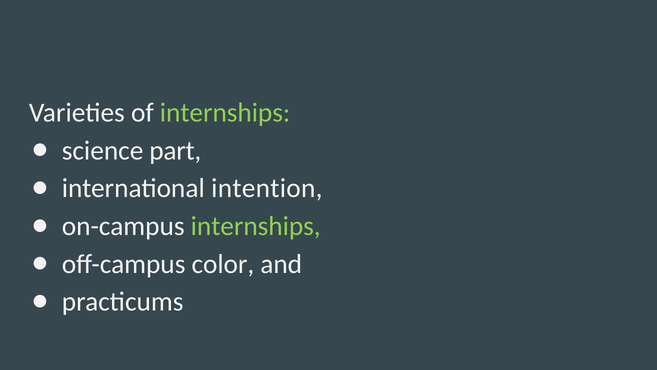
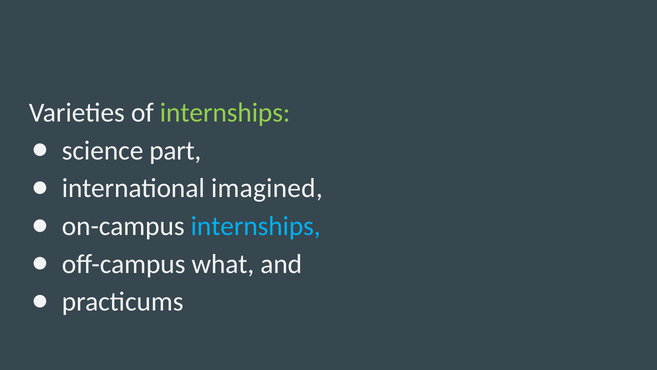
intention: intention -> imagined
internships at (256, 226) colour: light green -> light blue
color: color -> what
